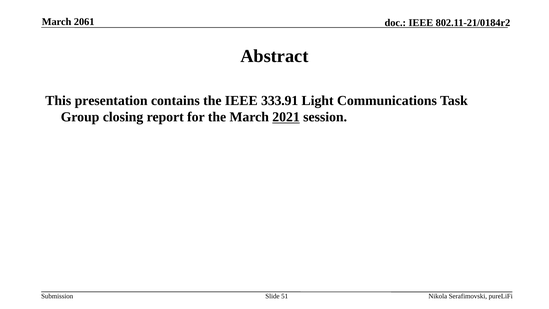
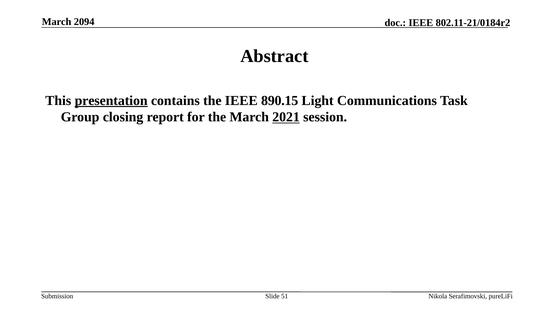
2061: 2061 -> 2094
presentation underline: none -> present
333.91: 333.91 -> 890.15
